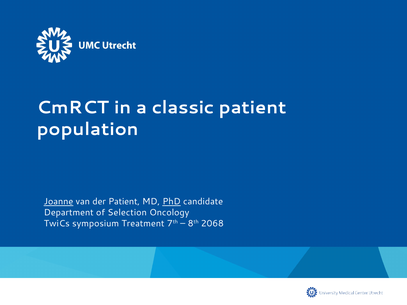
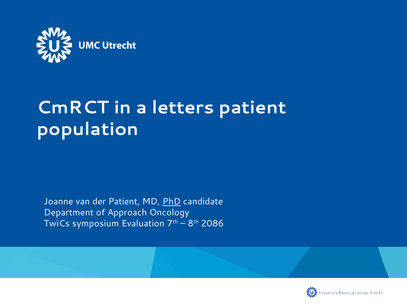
classic: classic -> letters
Joanne underline: present -> none
Selection: Selection -> Approach
Treatment: Treatment -> Evaluation
2068: 2068 -> 2086
